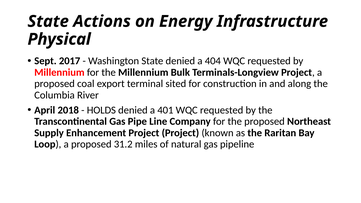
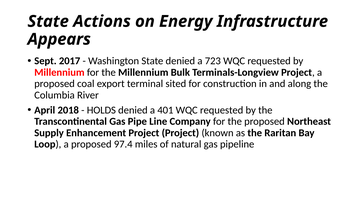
Physical: Physical -> Appears
404: 404 -> 723
31.2: 31.2 -> 97.4
